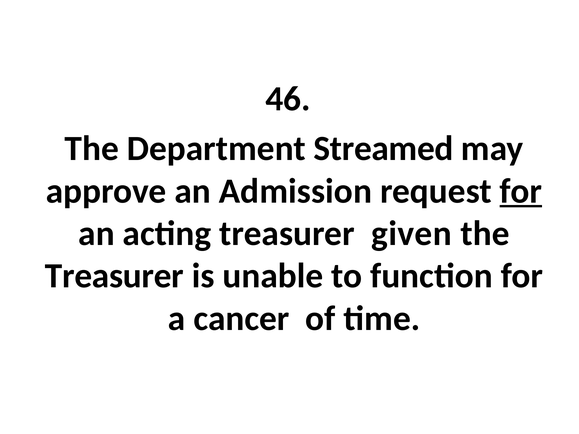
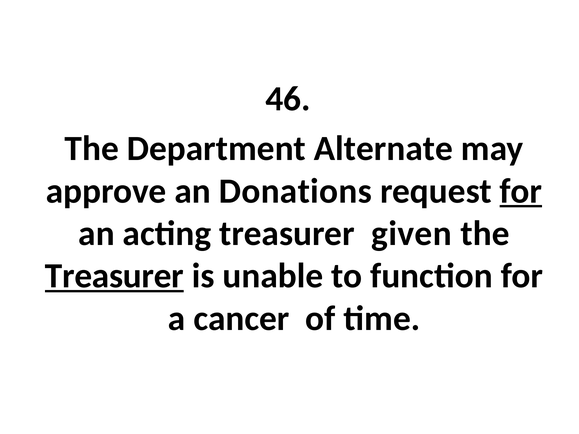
Streamed: Streamed -> Alternate
Admission: Admission -> Donations
Treasurer at (114, 276) underline: none -> present
